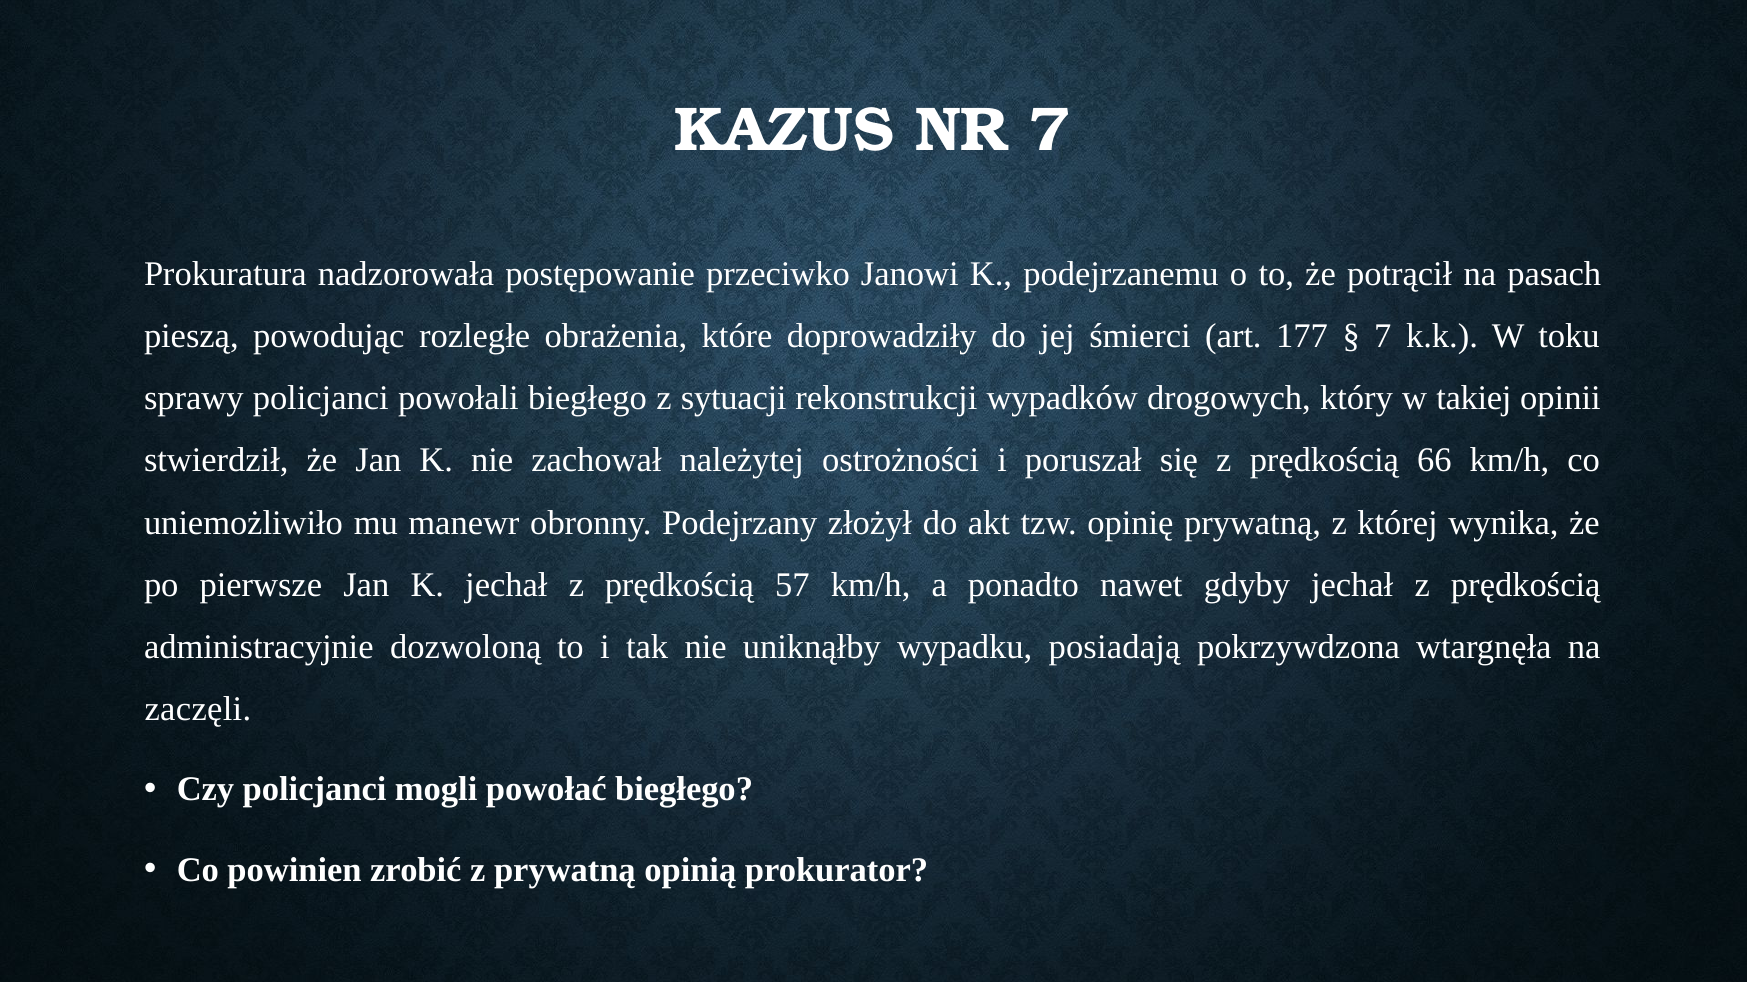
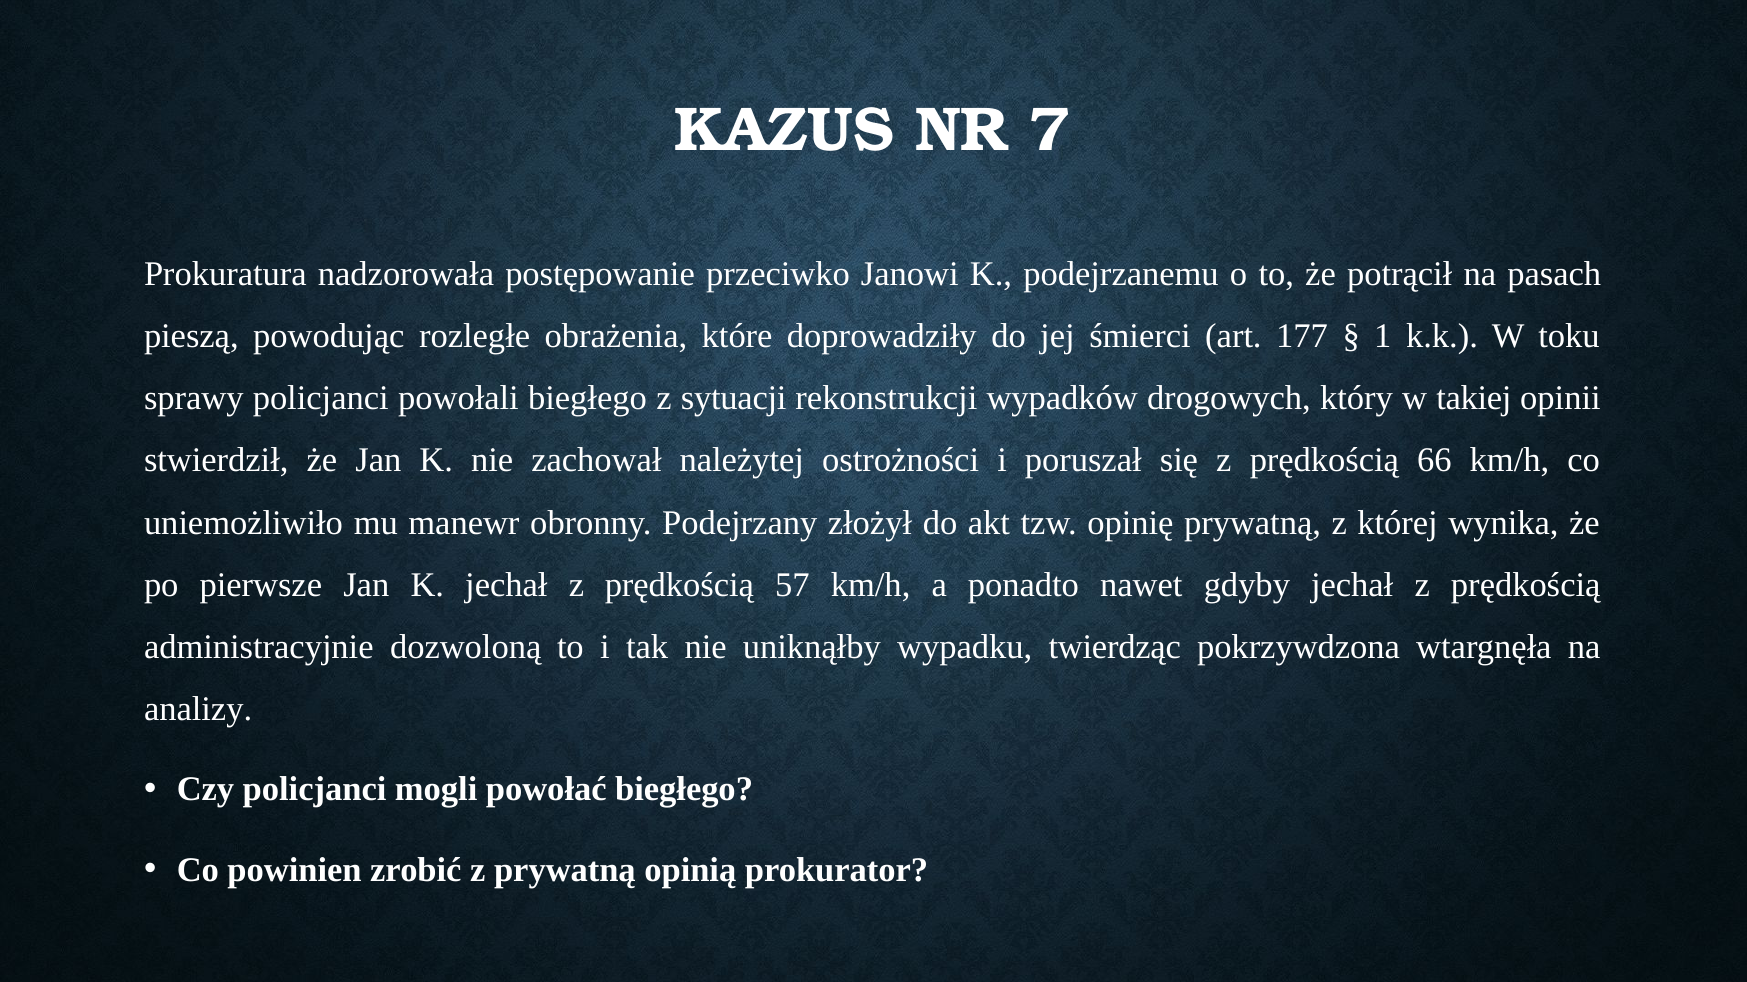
7 at (1383, 336): 7 -> 1
posiadają: posiadają -> twierdząc
zaczęli: zaczęli -> analizy
